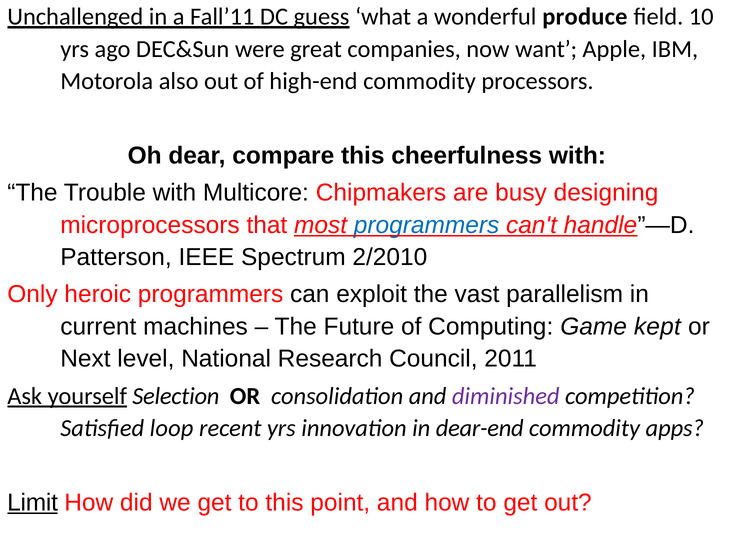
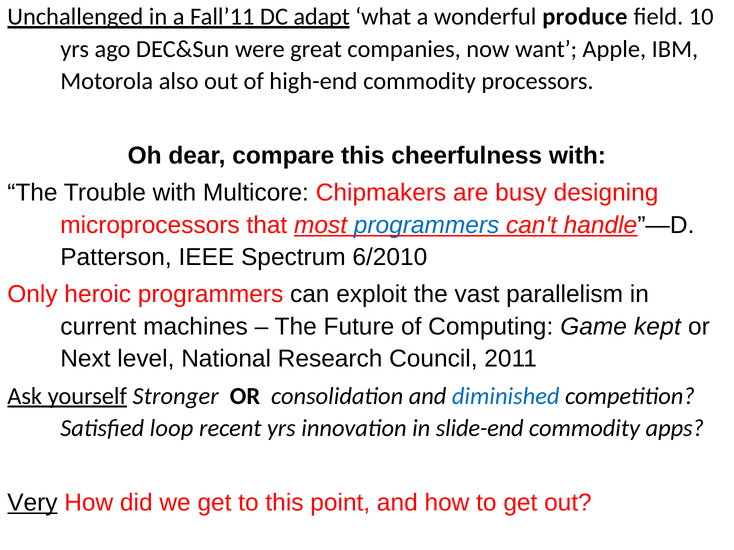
guess: guess -> adapt
2/2010: 2/2010 -> 6/2010
Selection: Selection -> Stronger
diminished colour: purple -> blue
dear-end: dear-end -> slide-end
Limit: Limit -> Very
